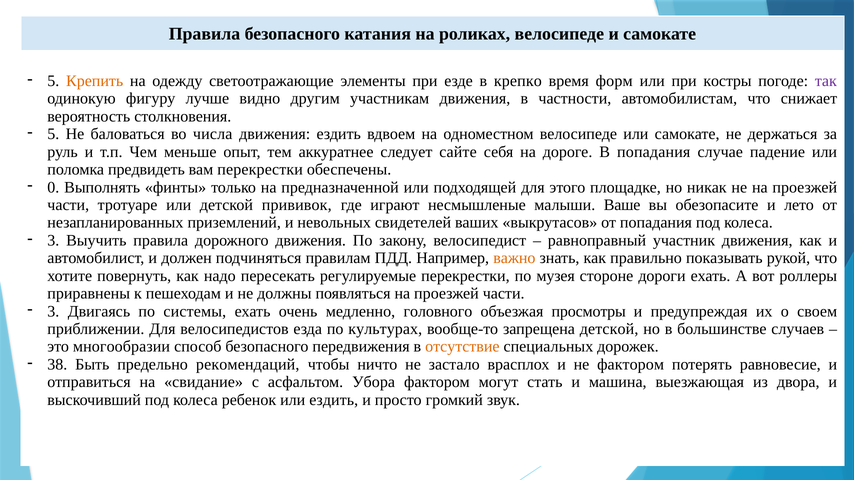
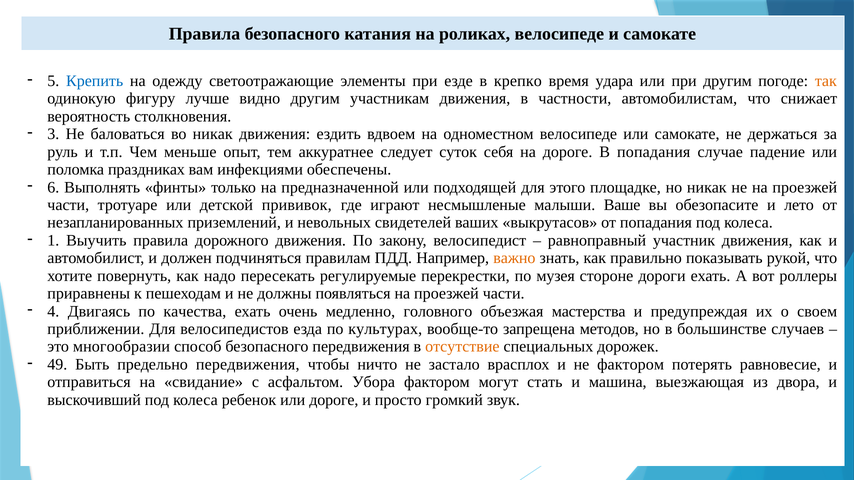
Крепить colour: orange -> blue
форм: форм -> удара
при костры: костры -> другим
так colour: purple -> orange
5 at (53, 134): 5 -> 3
во числа: числа -> никак
сайте: сайте -> суток
предвидеть: предвидеть -> праздниках
вам перекрестки: перекрестки -> инфекциями
0: 0 -> 6
3 at (53, 241): 3 -> 1
3 at (53, 312): 3 -> 4
системы: системы -> качества
просмотры: просмотры -> мастерства
запрещена детской: детской -> методов
38: 38 -> 49
предельно рекомендаций: рекомендаций -> передвижения
или ездить: ездить -> дороге
